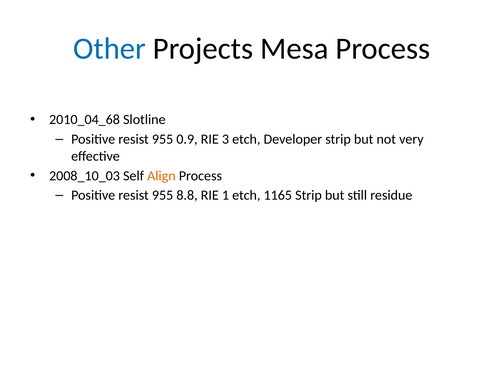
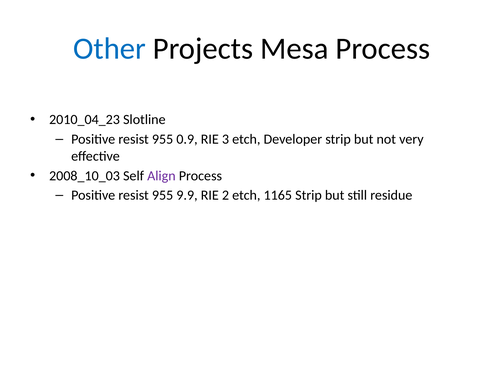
2010_04_68: 2010_04_68 -> 2010_04_23
Align colour: orange -> purple
8.8: 8.8 -> 9.9
1: 1 -> 2
